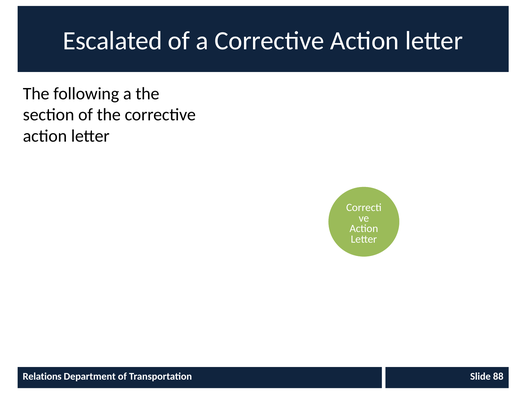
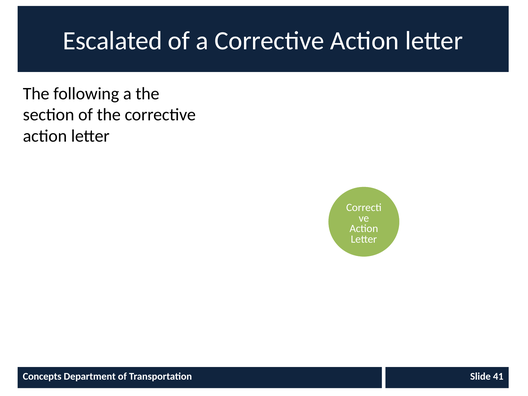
Relations: Relations -> Concepts
88: 88 -> 41
